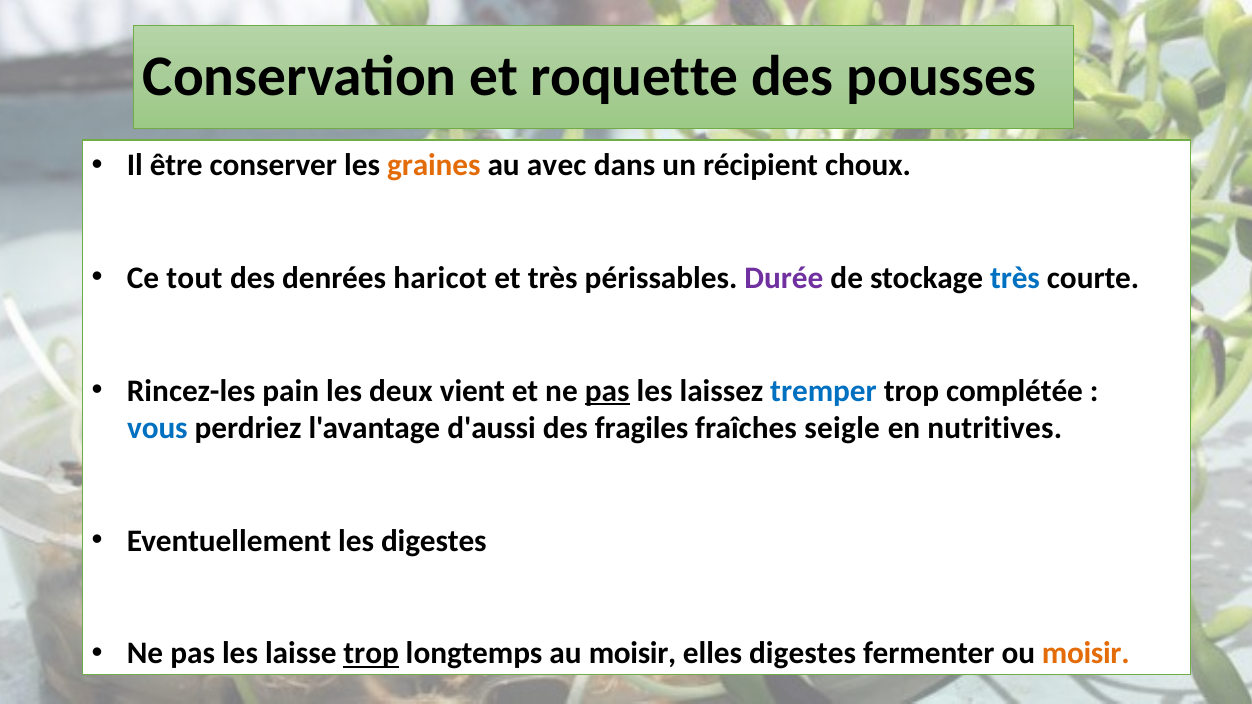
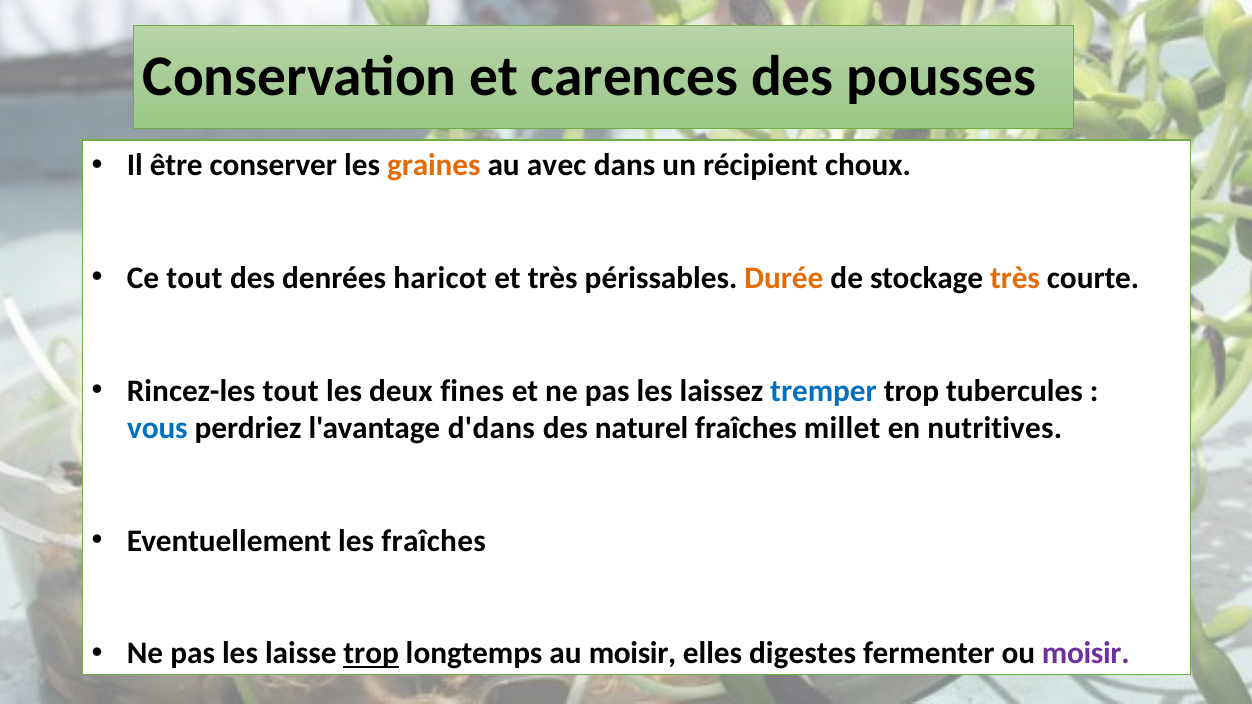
roquette: roquette -> carences
Durée colour: purple -> orange
très at (1015, 278) colour: blue -> orange
Rincez-les pain: pain -> tout
vient: vient -> fines
pas at (607, 391) underline: present -> none
complétée: complétée -> tubercules
d'aussi: d'aussi -> d'dans
fragiles: fragiles -> naturel
seigle: seigle -> millet
les digestes: digestes -> fraîches
moisir at (1086, 654) colour: orange -> purple
